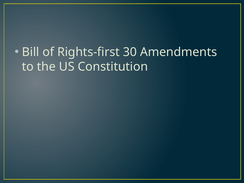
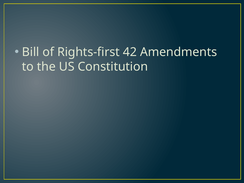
30: 30 -> 42
